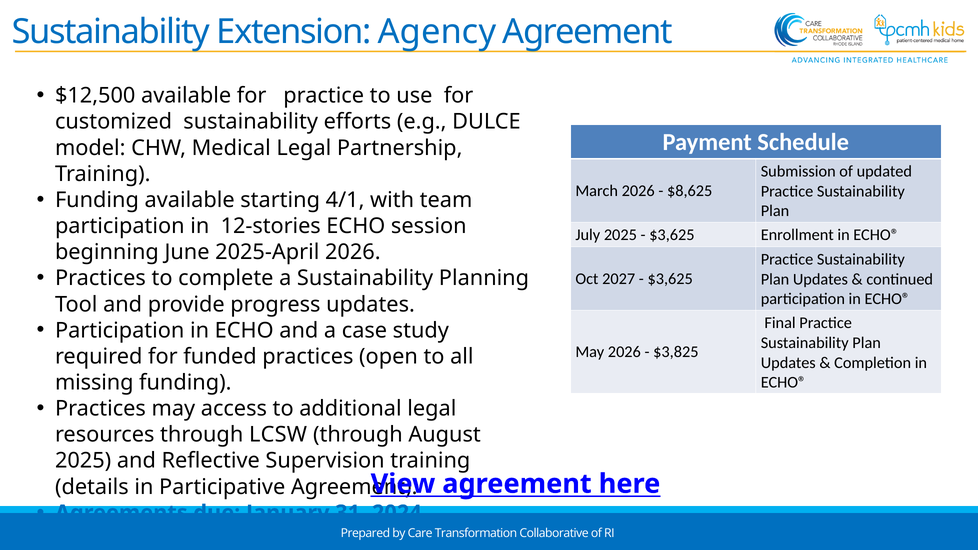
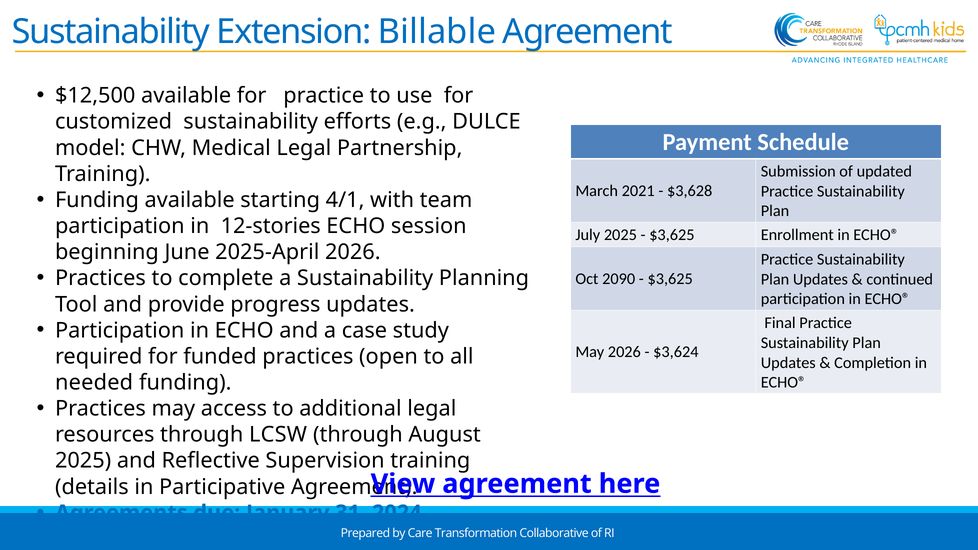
Agency: Agency -> Billable
March 2026: 2026 -> 2021
$8,625: $8,625 -> $3,628
2027: 2027 -> 2090
$3,825: $3,825 -> $3,624
missing: missing -> needed
